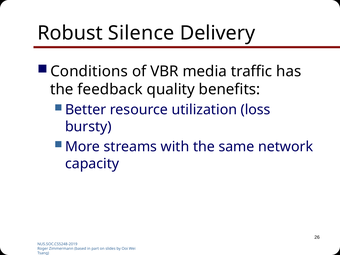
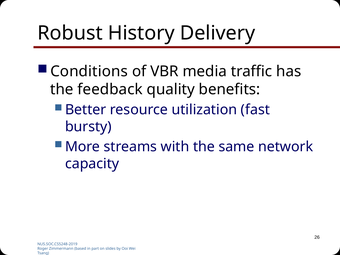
Silence: Silence -> History
loss: loss -> fast
